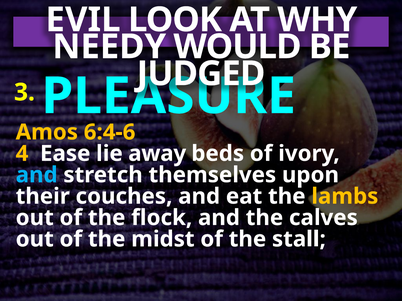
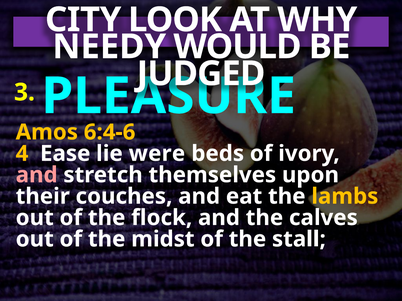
EVIL: EVIL -> CITY
away: away -> were
and at (37, 175) colour: light blue -> pink
